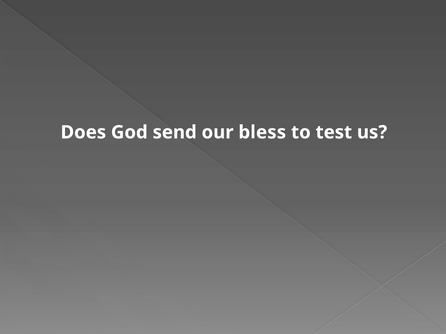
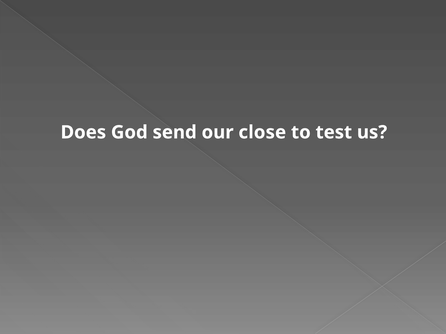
bless: bless -> close
